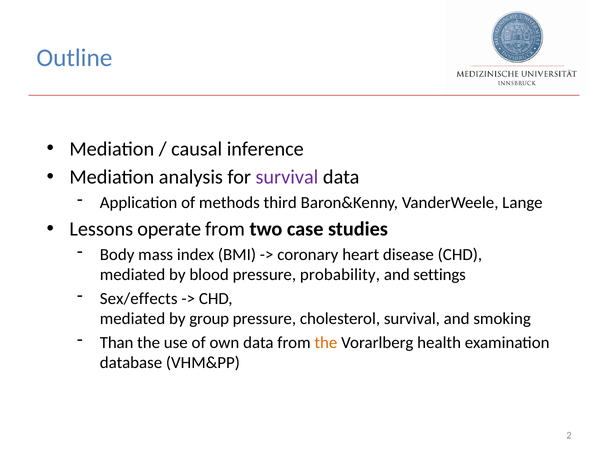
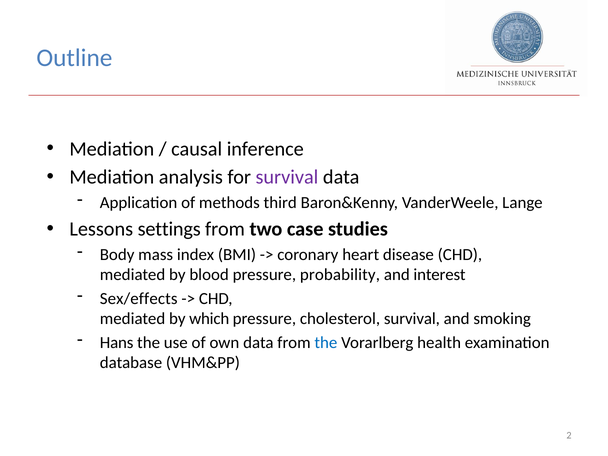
operate: operate -> settings
settings: settings -> interest
group: group -> which
Than: Than -> Hans
the at (326, 342) colour: orange -> blue
